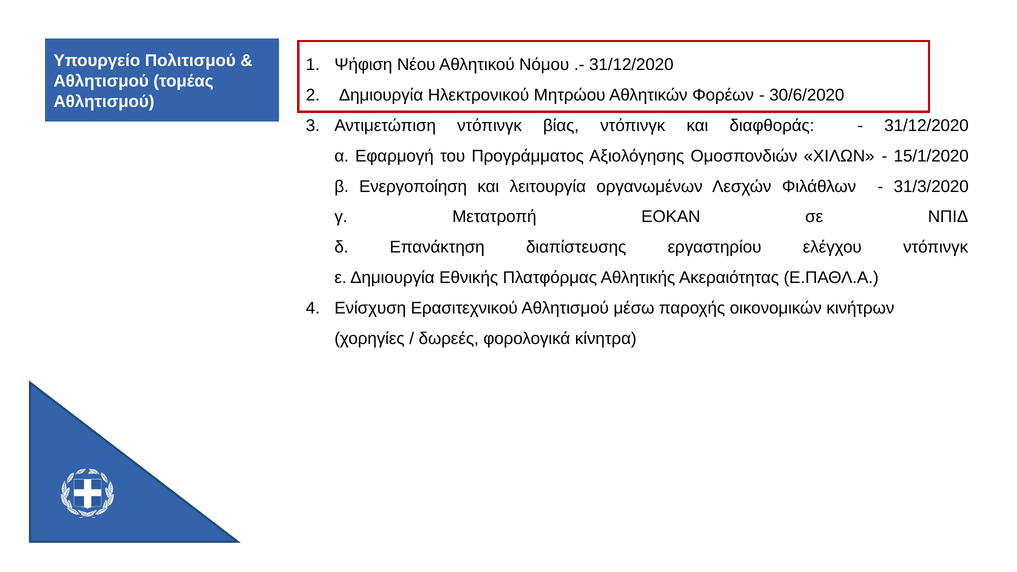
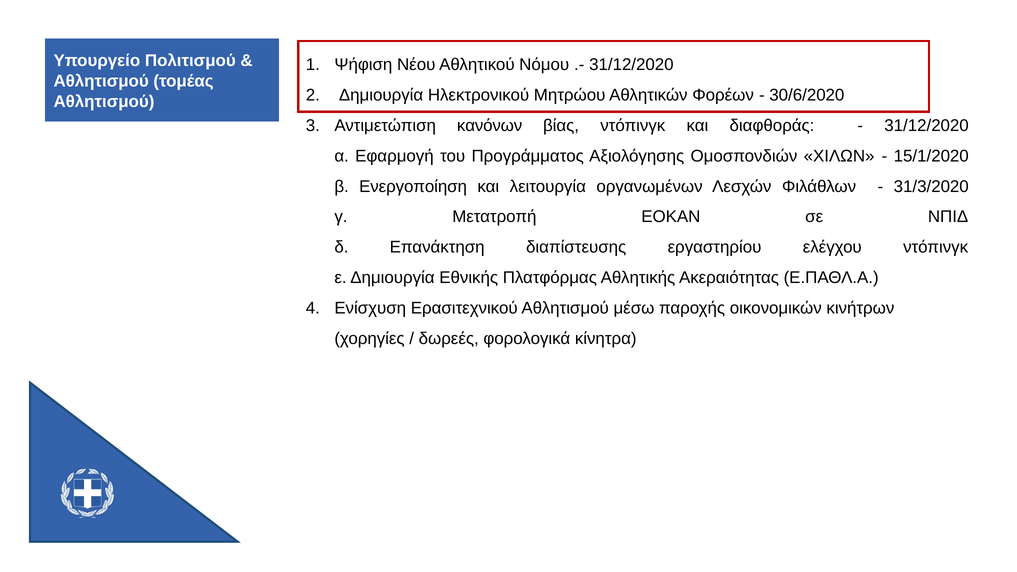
Αντιμετώπιση ντόπινγκ: ντόπινγκ -> κανόνων
